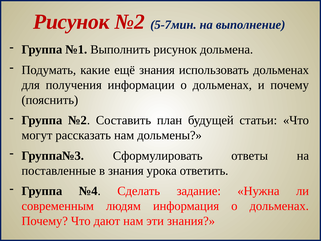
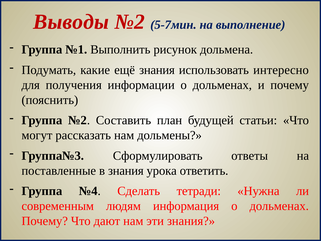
Рисунок at (71, 22): Рисунок -> Выводы
использовать дольменах: дольменах -> интересно
задание: задание -> тетради
